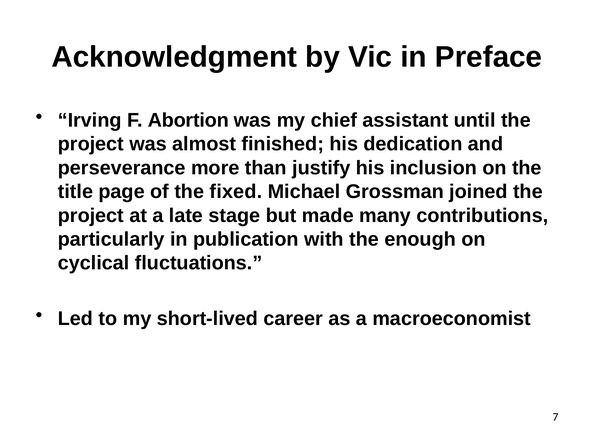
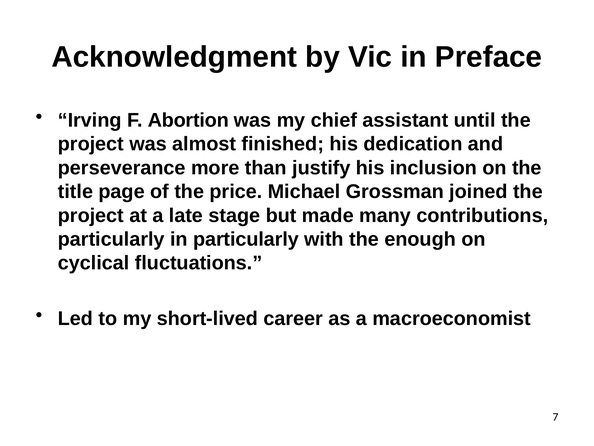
fixed: fixed -> price
in publication: publication -> particularly
